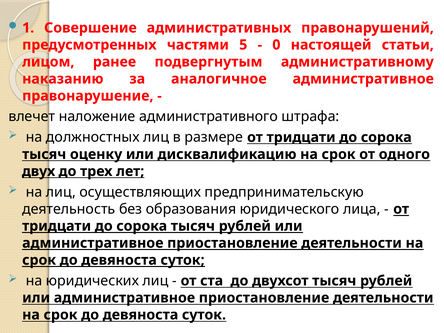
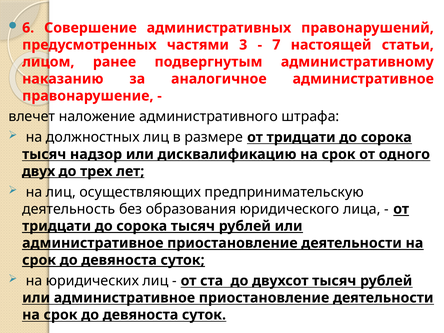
1: 1 -> 6
5: 5 -> 3
0: 0 -> 7
оценку: оценку -> надзор
